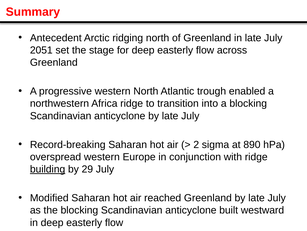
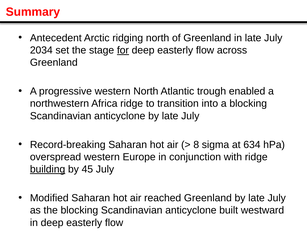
2051: 2051 -> 2034
for underline: none -> present
2: 2 -> 8
890: 890 -> 634
29: 29 -> 45
